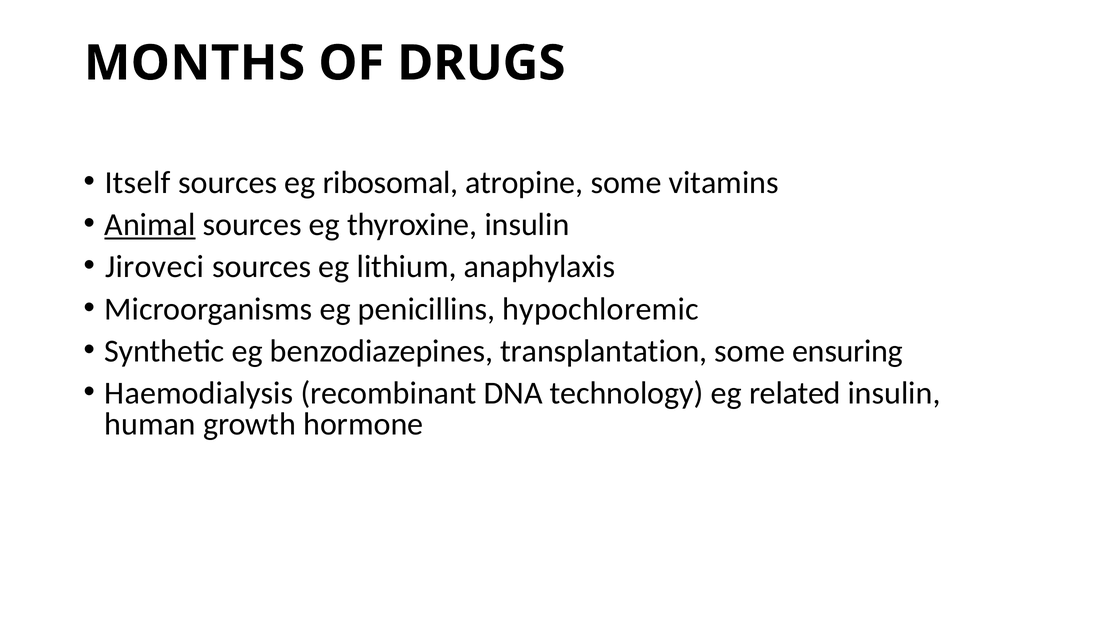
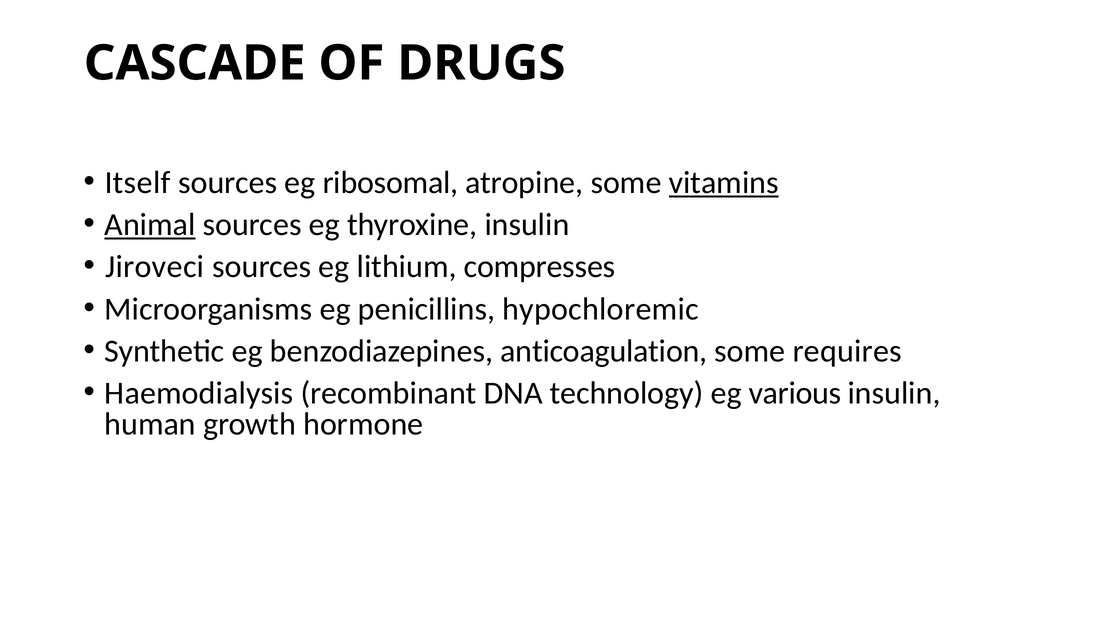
MONTHS: MONTHS -> CASCADE
vitamins underline: none -> present
anaphylaxis: anaphylaxis -> compresses
transplantation: transplantation -> anticoagulation
ensuring: ensuring -> requires
related: related -> various
